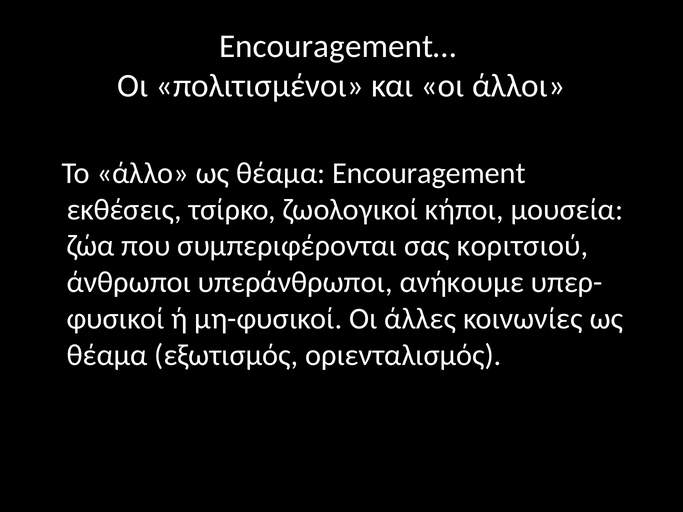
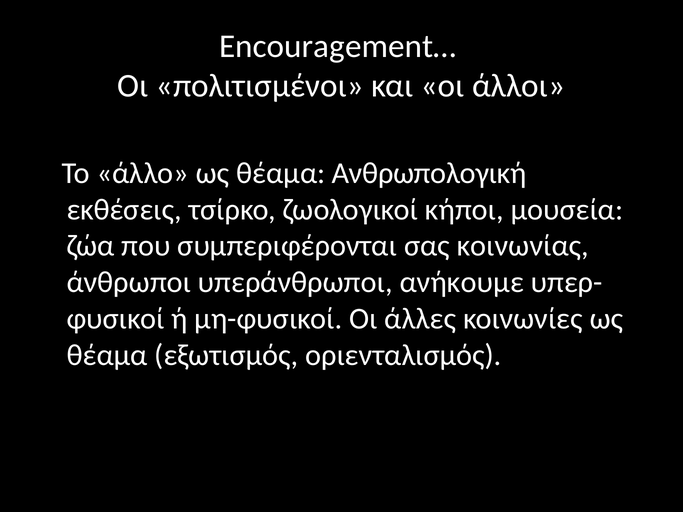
Encouragement: Encouragement -> Ανθρωπολογική
κοριτσιού: κοριτσιού -> κοινωνίας
